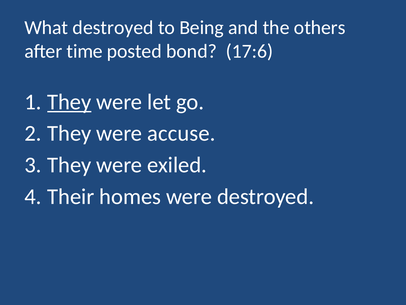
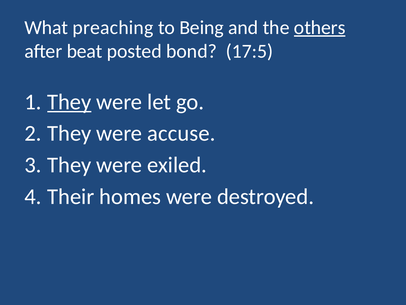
What destroyed: destroyed -> preaching
others underline: none -> present
time: time -> beat
17:6: 17:6 -> 17:5
